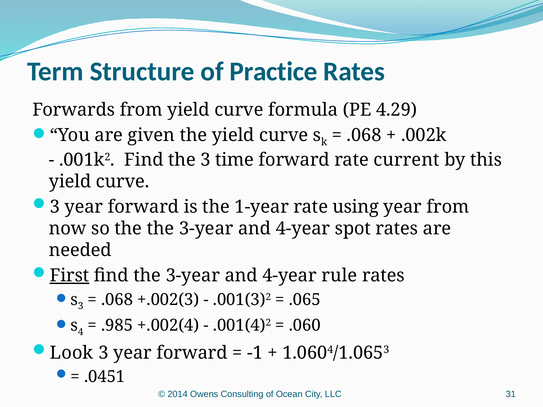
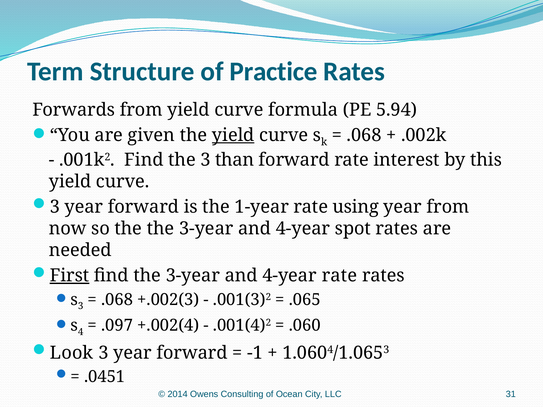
4.29: 4.29 -> 5.94
yield at (233, 135) underline: none -> present
time: time -> than
current: current -> interest
4-year rule: rule -> rate
.985: .985 -> .097
